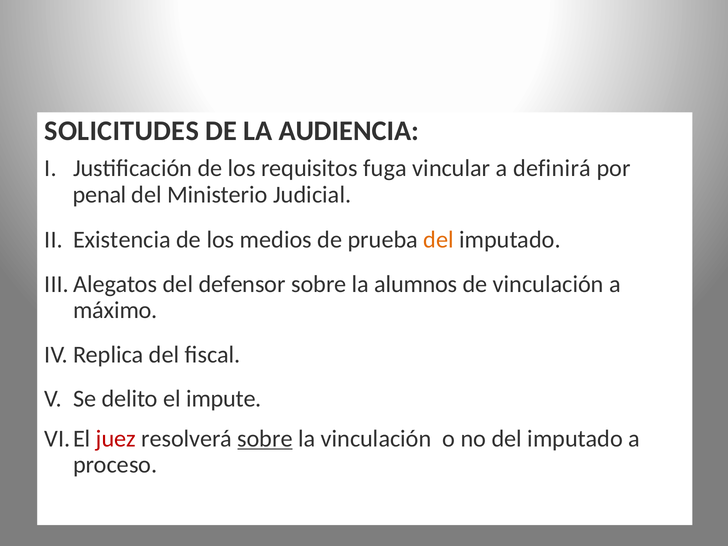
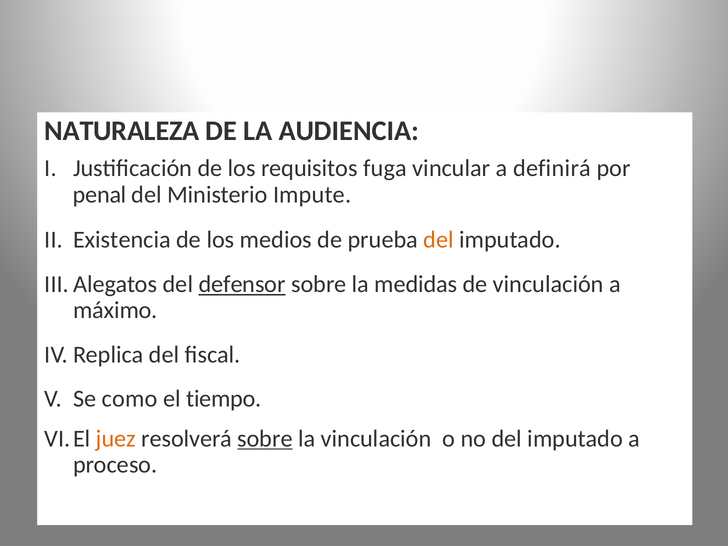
SOLICITUDES: SOLICITUDES -> NATURALEZA
Judicial: Judicial -> Impute
defensor underline: none -> present
alumnos: alumnos -> medidas
delito: delito -> como
impute: impute -> tiempo
juez colour: red -> orange
